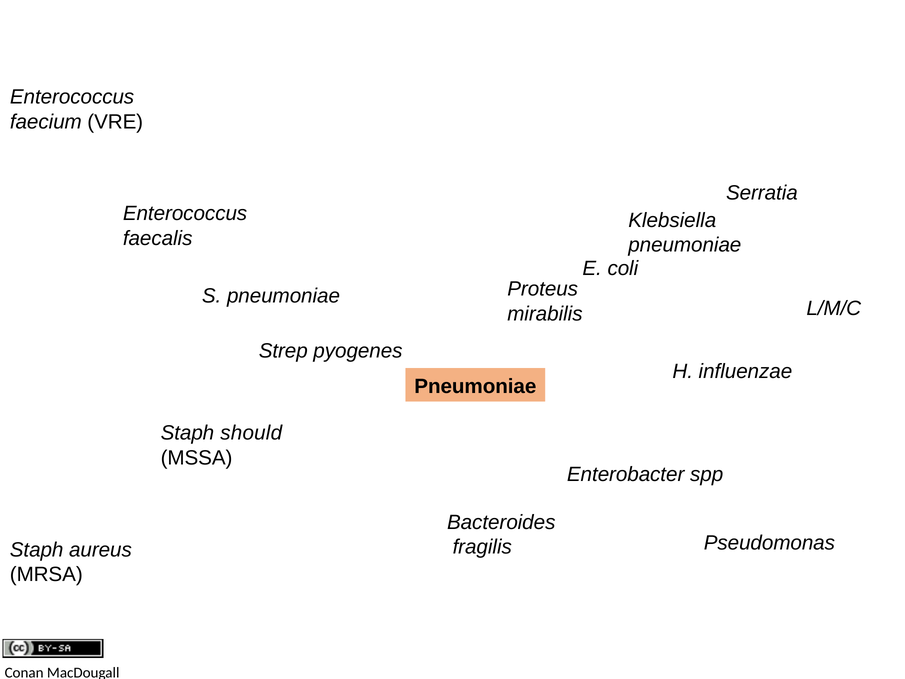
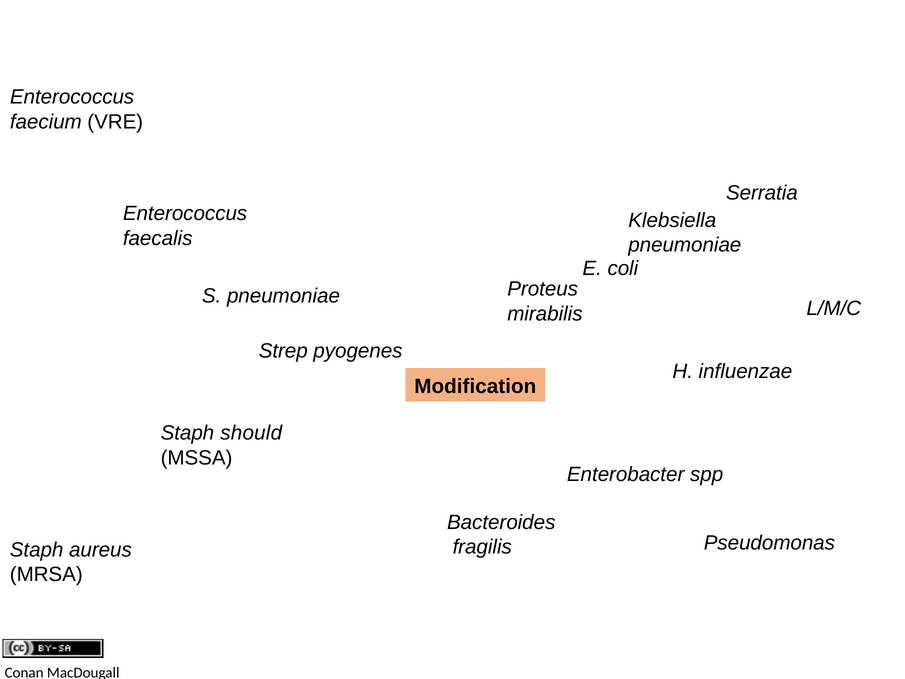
Pneumoniae at (475, 386): Pneumoniae -> Modification
